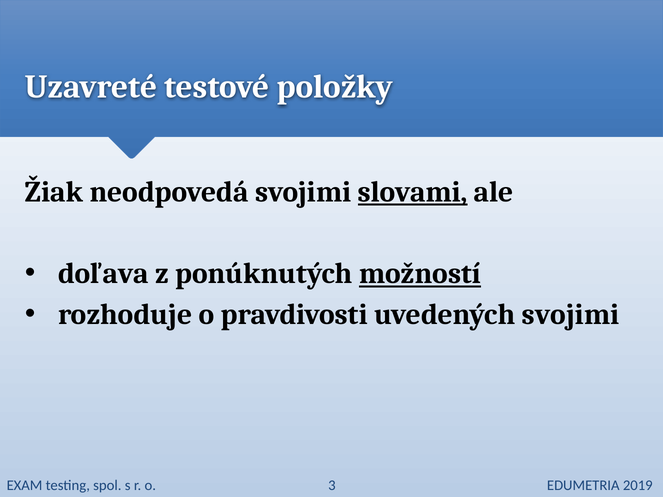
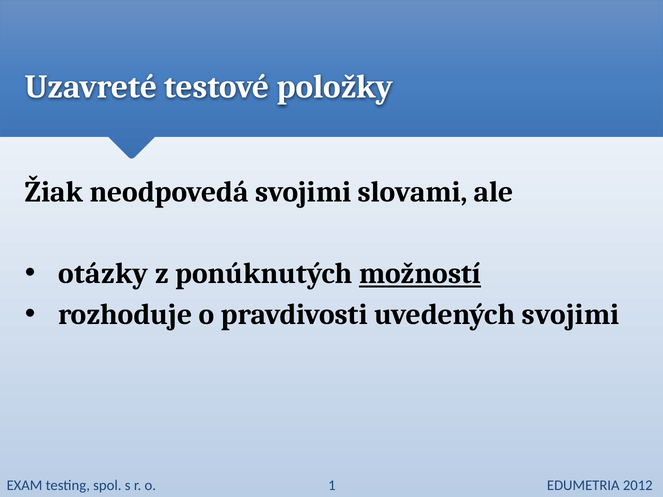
slovami underline: present -> none
doľava: doľava -> otázky
3: 3 -> 1
2019: 2019 -> 2012
